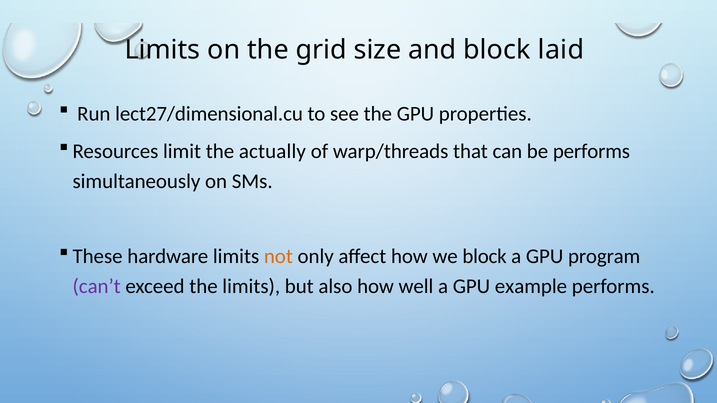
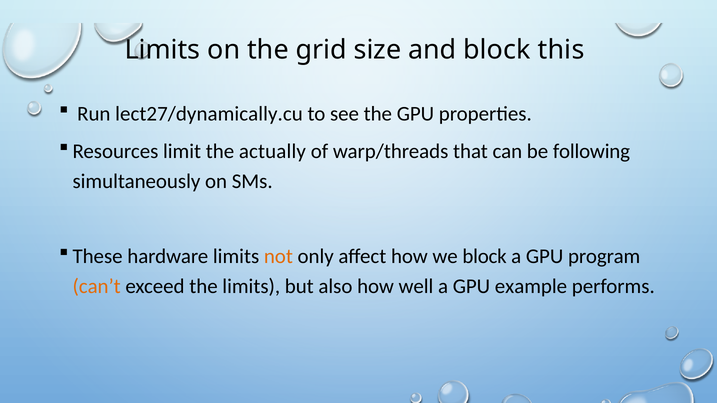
laid: laid -> this
lect27/dimensional.cu: lect27/dimensional.cu -> lect27/dynamically.cu
be performs: performs -> following
can’t colour: purple -> orange
